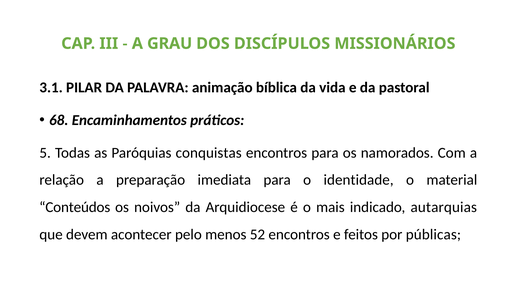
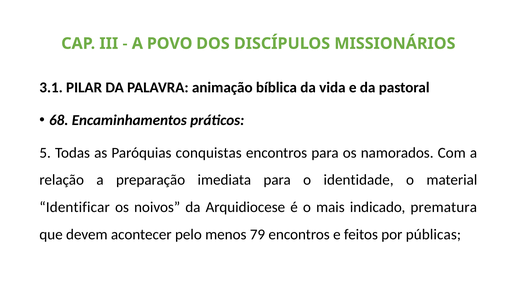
GRAU: GRAU -> POVO
Conteúdos: Conteúdos -> Identificar
autarquias: autarquias -> prematura
52: 52 -> 79
